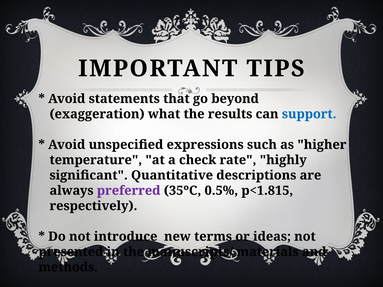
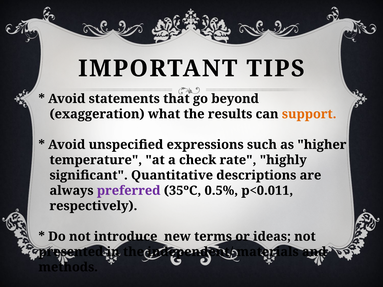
support colour: blue -> orange
p<1.815: p<1.815 -> p<0.011
manuscripts/: manuscripts/ -> independent/
